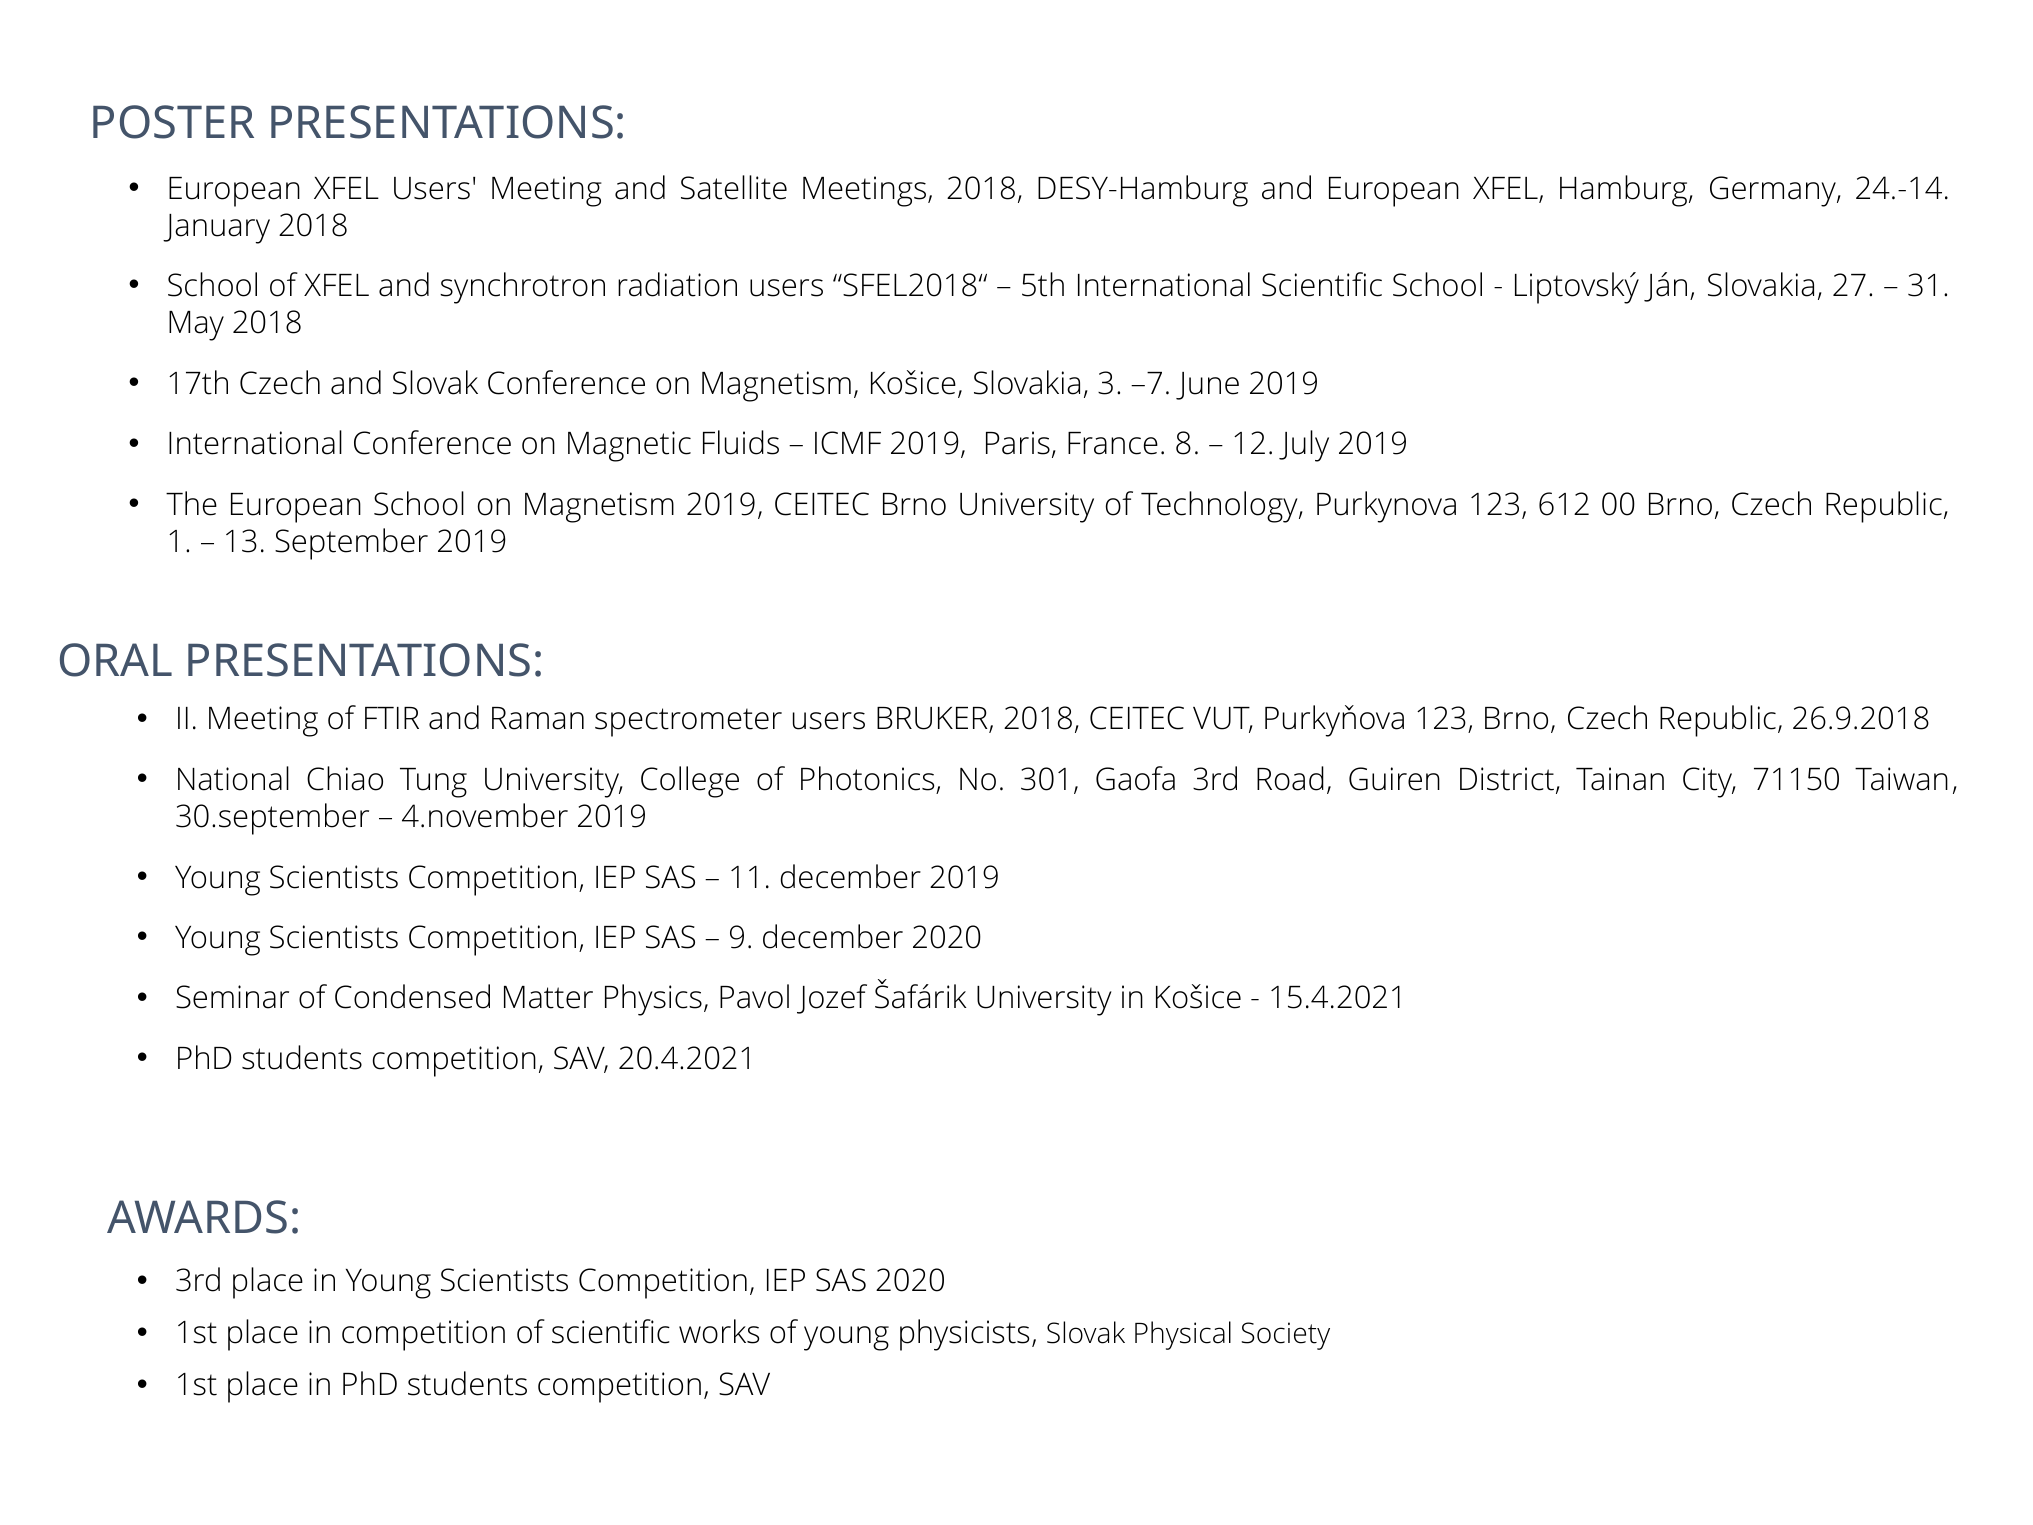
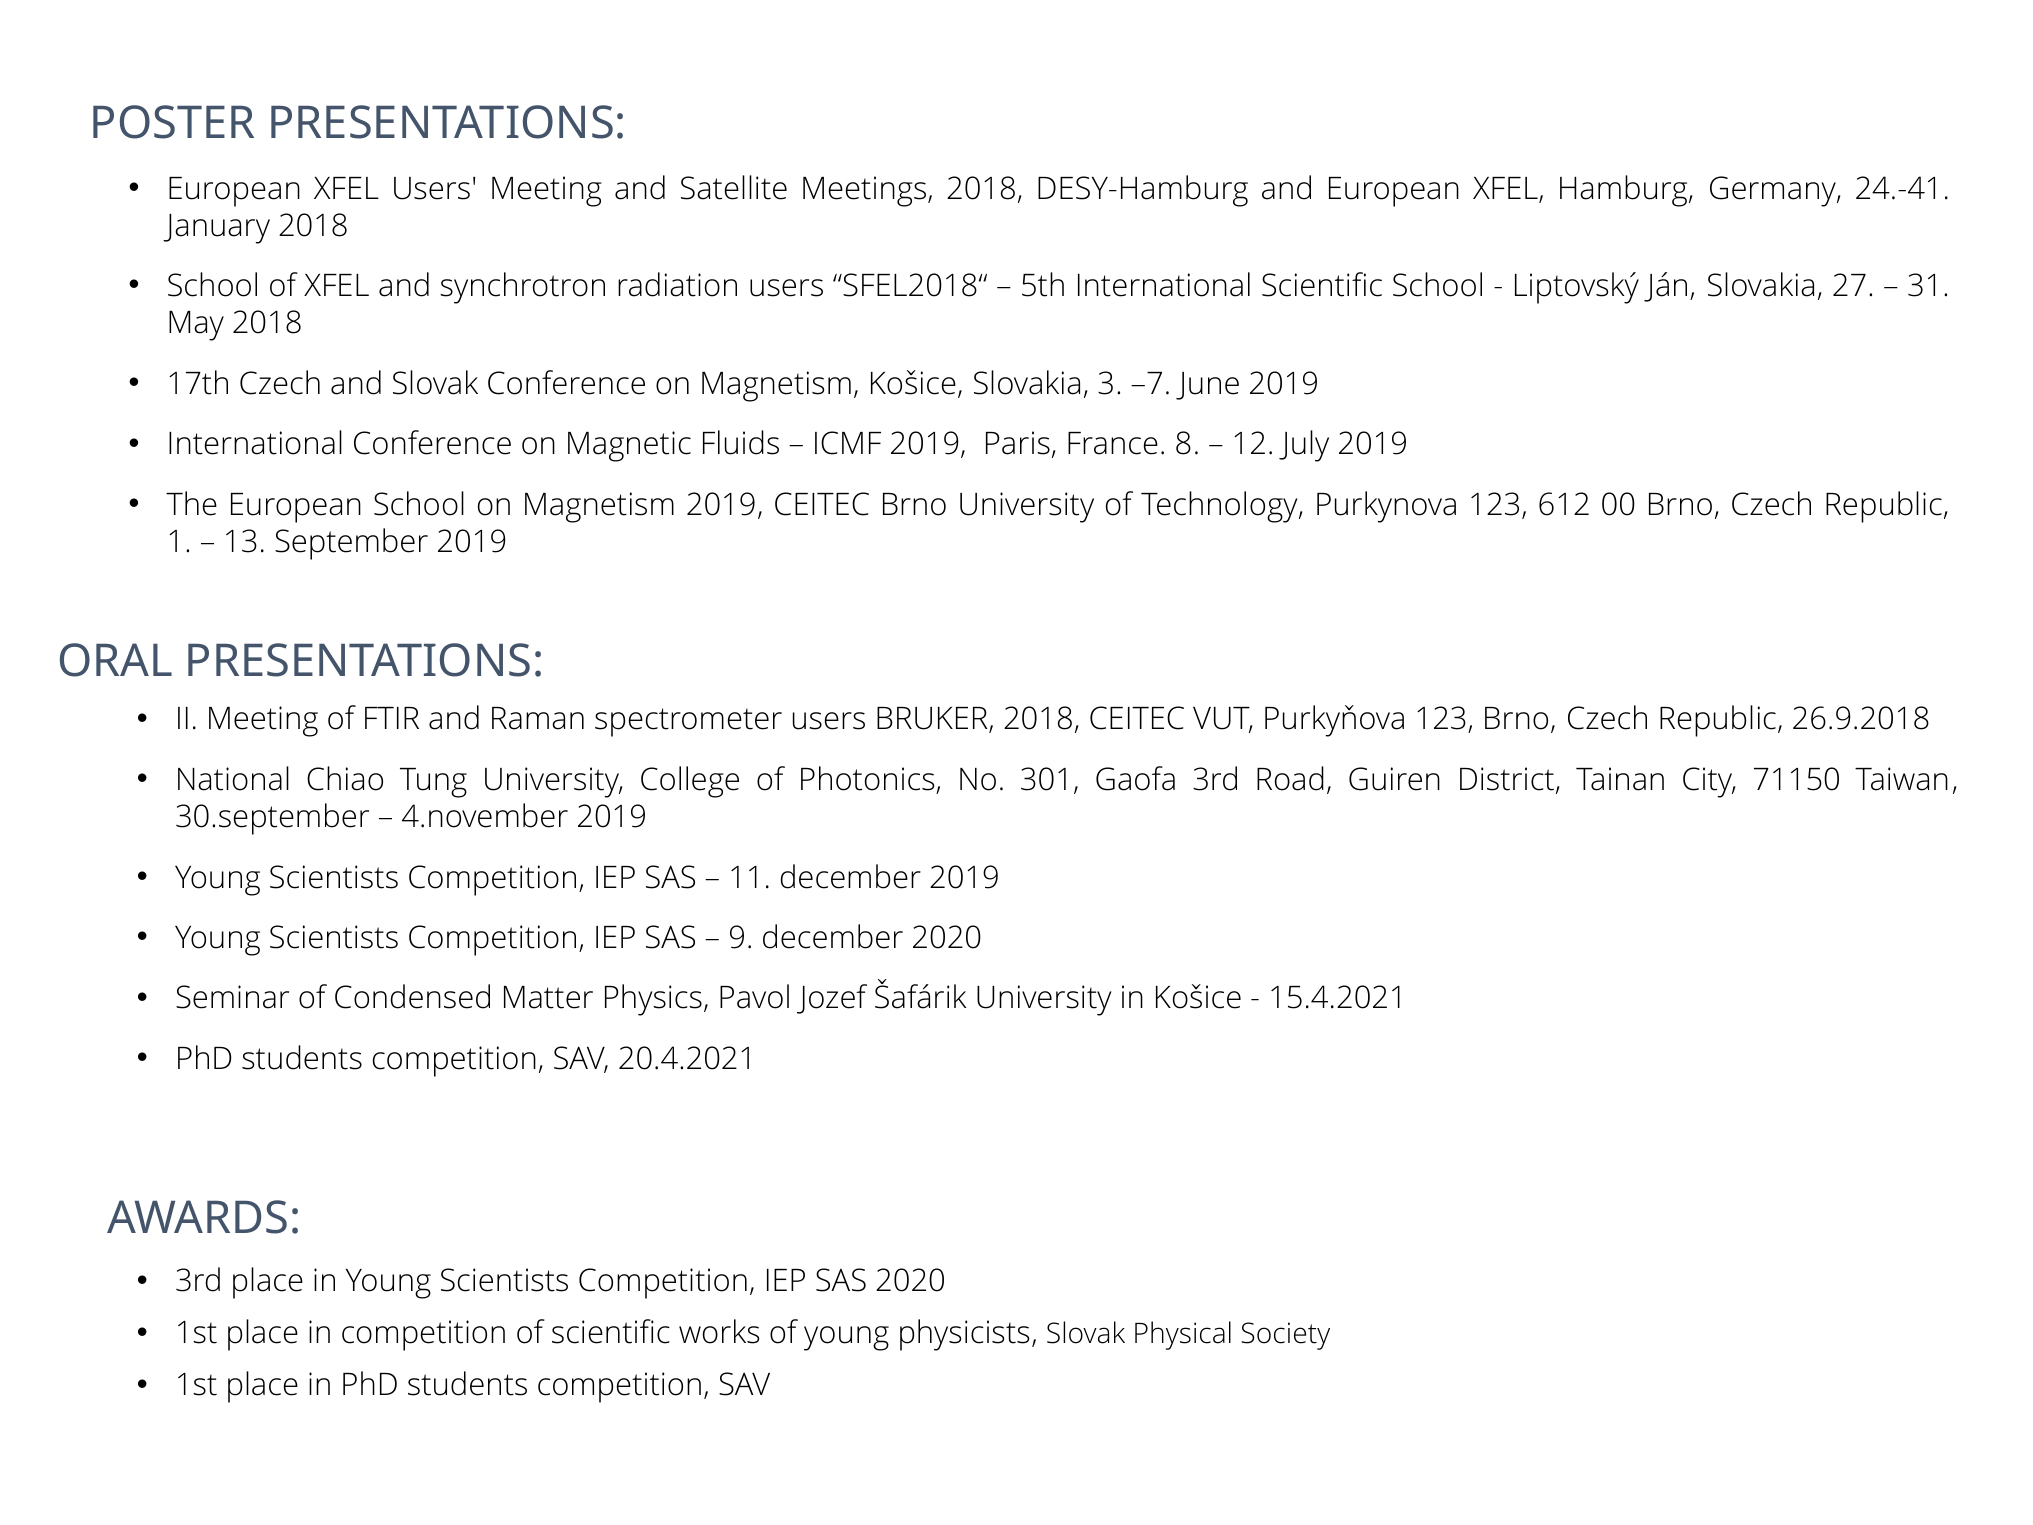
24.-14: 24.-14 -> 24.-41
